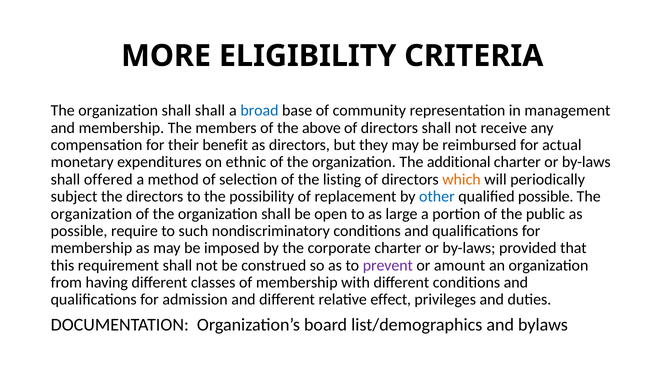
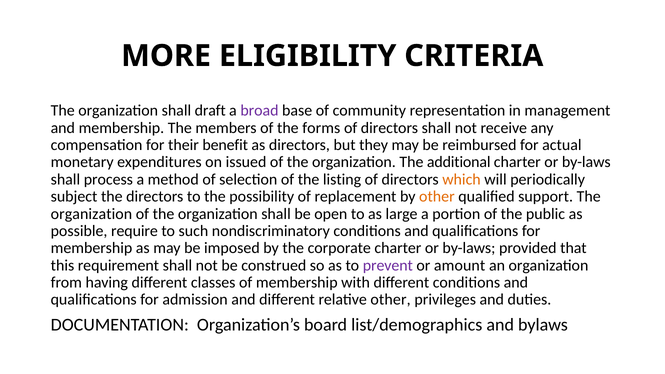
shall shall: shall -> draft
broad colour: blue -> purple
above: above -> forms
ethnic: ethnic -> issued
offered: offered -> process
other at (437, 197) colour: blue -> orange
qualified possible: possible -> support
relative effect: effect -> other
